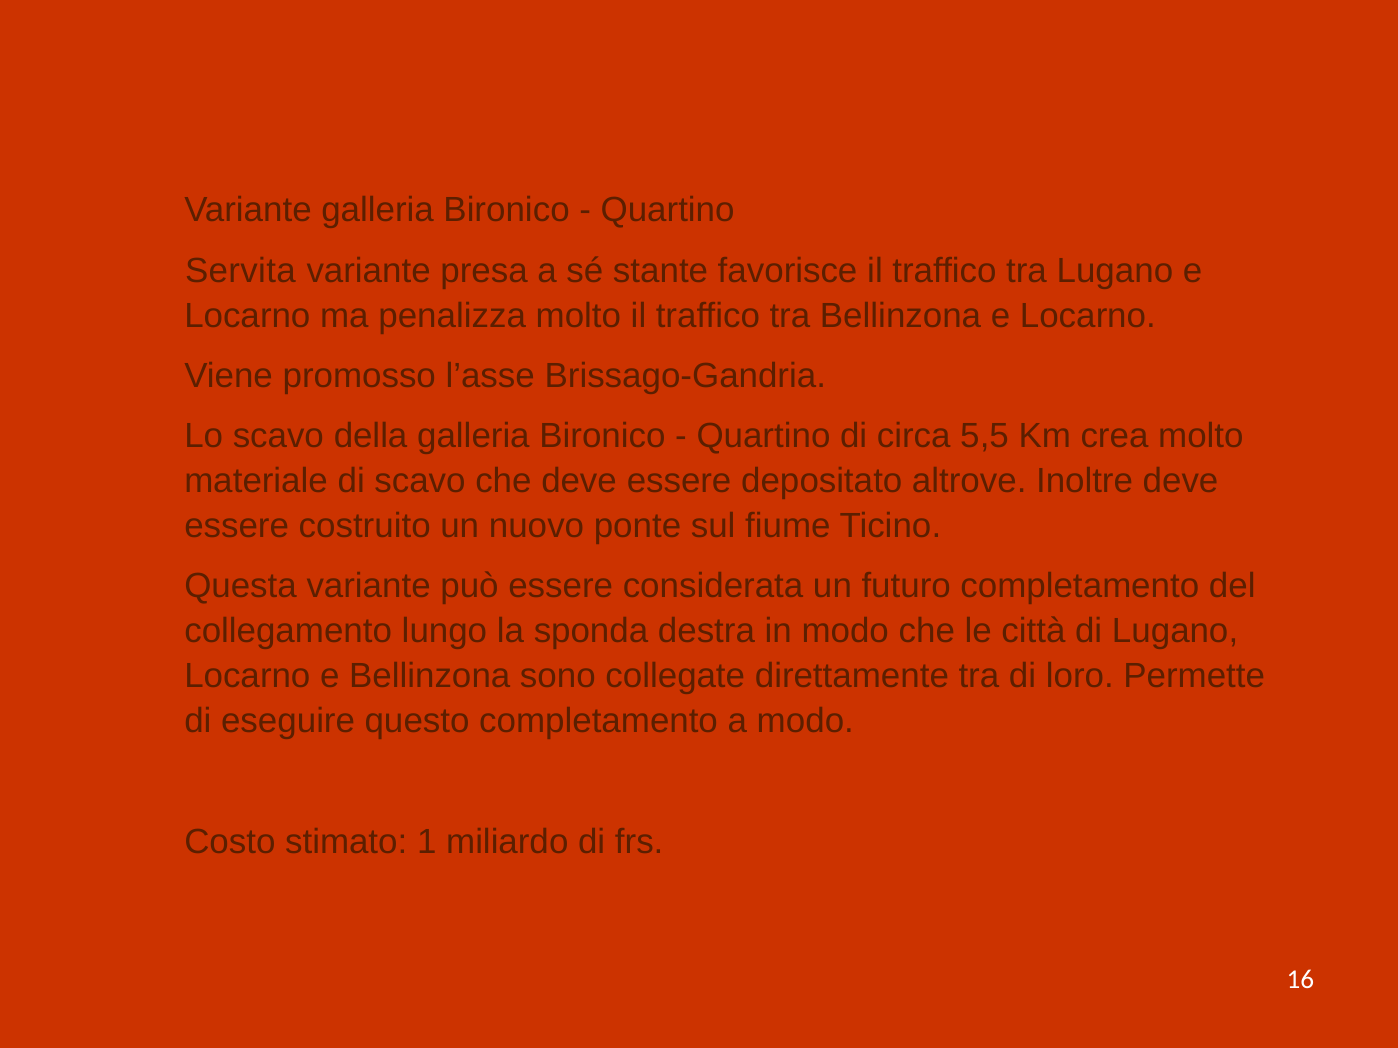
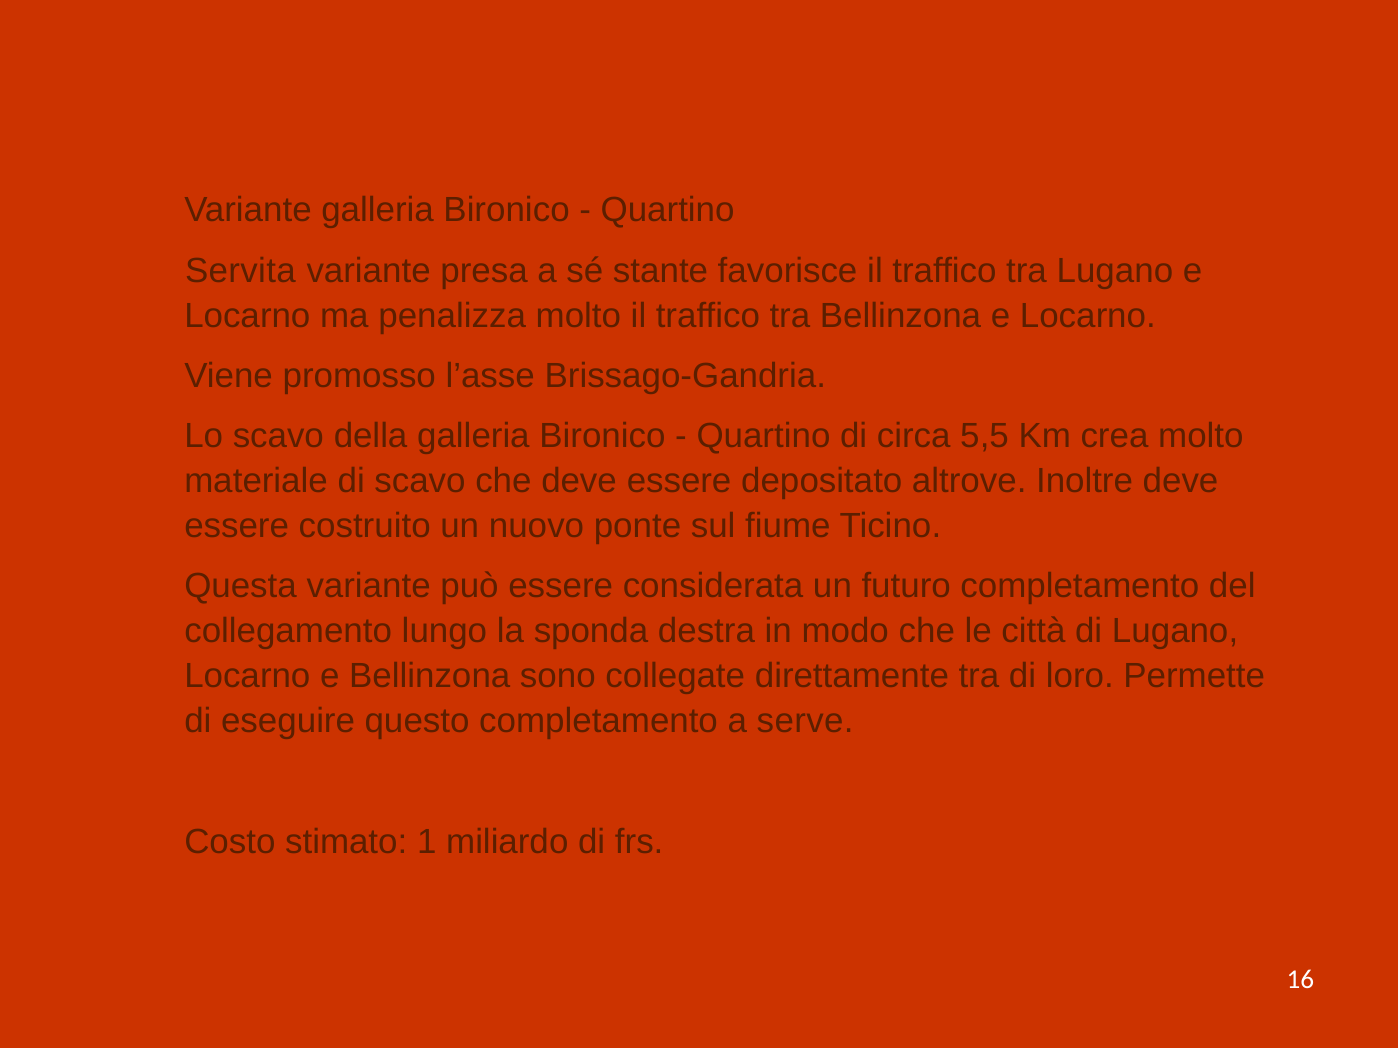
a modo: modo -> serve
